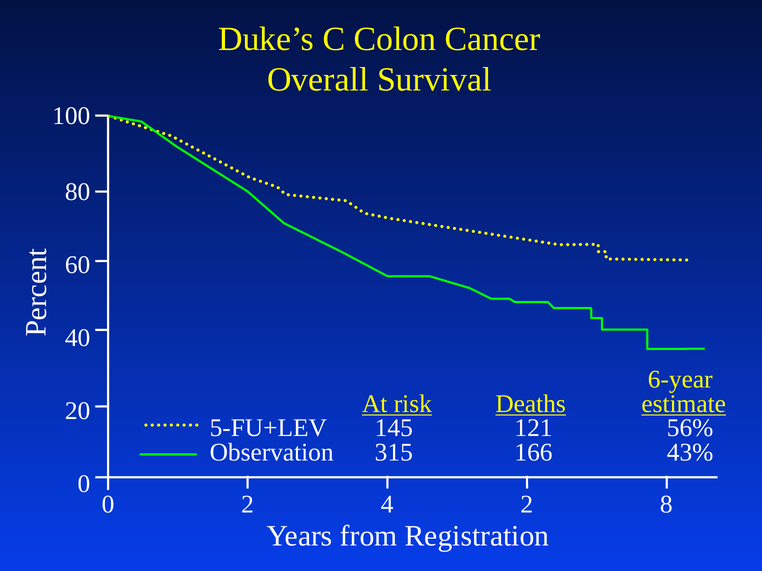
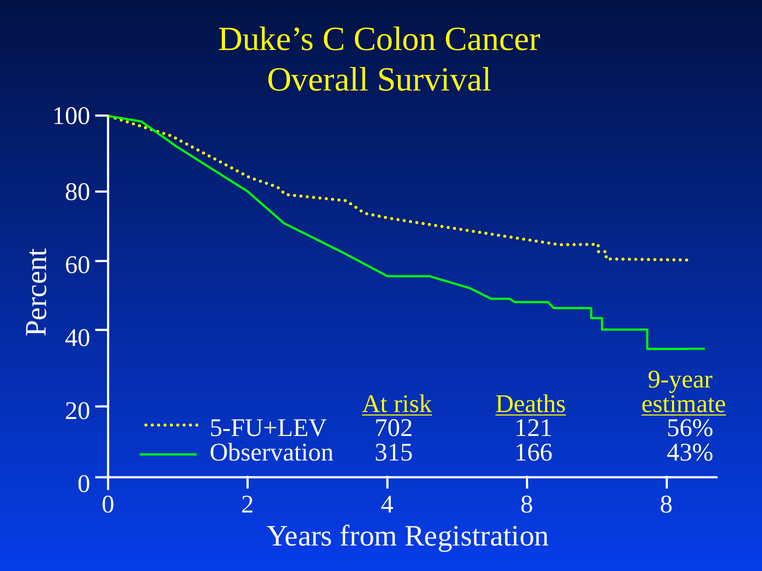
6-year: 6-year -> 9-year
145: 145 -> 702
4 2: 2 -> 8
